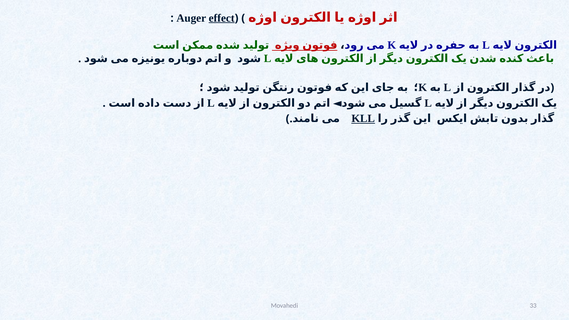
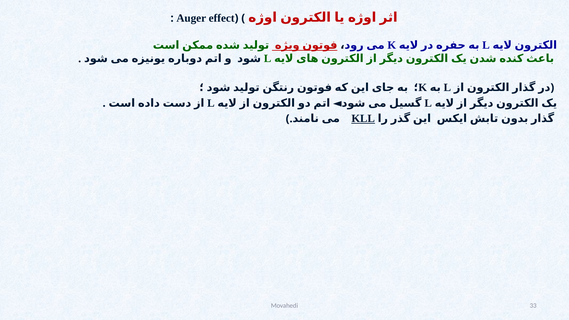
effect underline: present -> none
